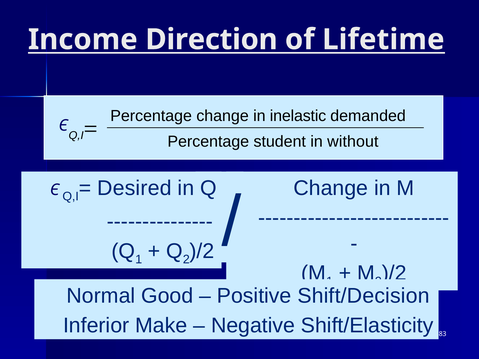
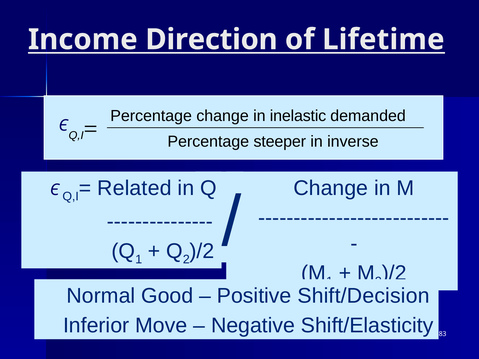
student: student -> steeper
without: without -> inverse
Desired: Desired -> Related
Make: Make -> Move
